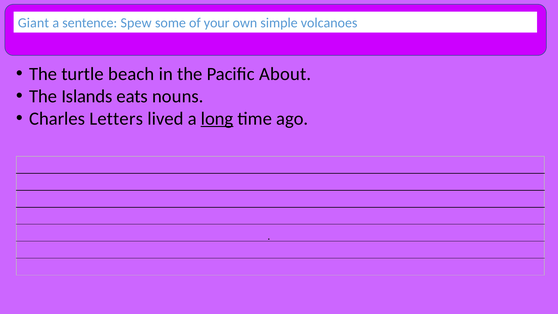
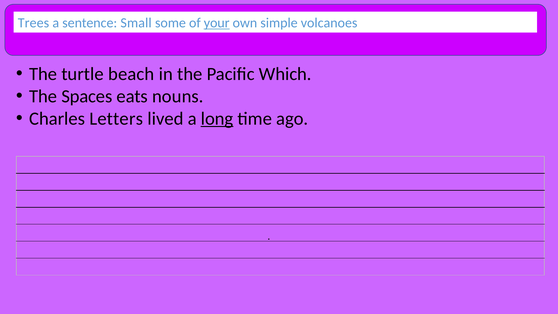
Giant: Giant -> Trees
Spew: Spew -> Small
your underline: none -> present
About: About -> Which
Islands: Islands -> Spaces
